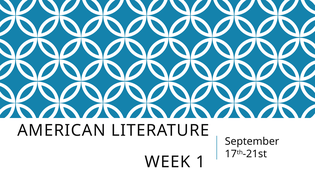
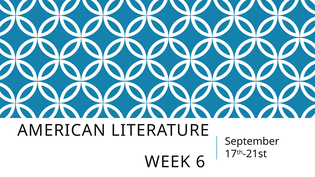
1: 1 -> 6
